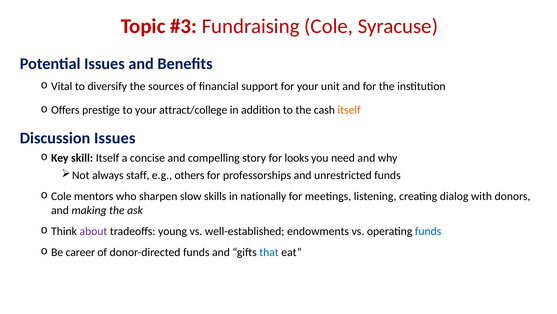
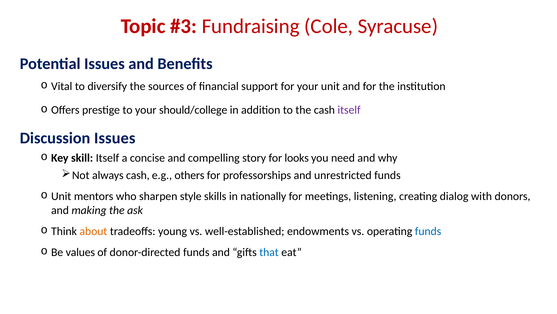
attract/college: attract/college -> should/college
itself at (349, 110) colour: orange -> purple
always staff: staff -> cash
Cole at (61, 196): Cole -> Unit
slow: slow -> style
about colour: purple -> orange
career: career -> values
